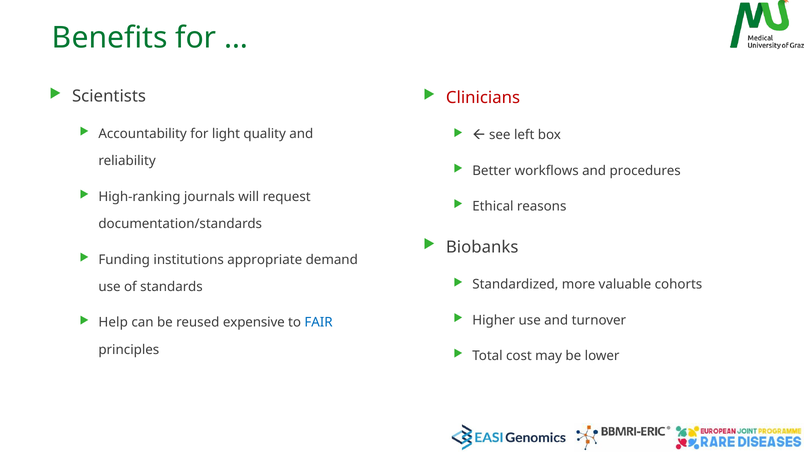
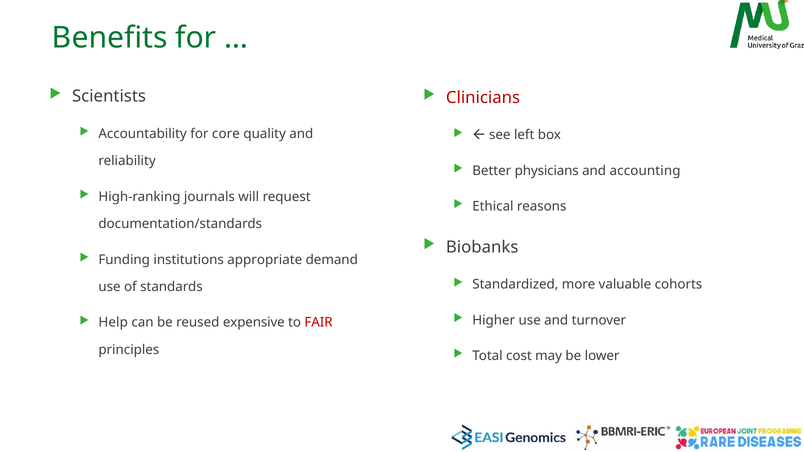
light: light -> core
workflows: workflows -> physicians
procedures: procedures -> accounting
FAIR colour: blue -> red
